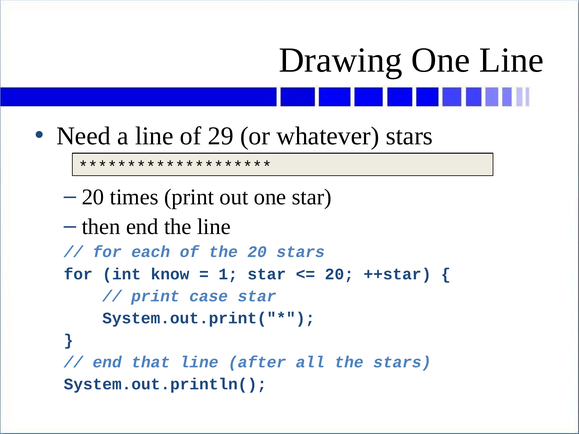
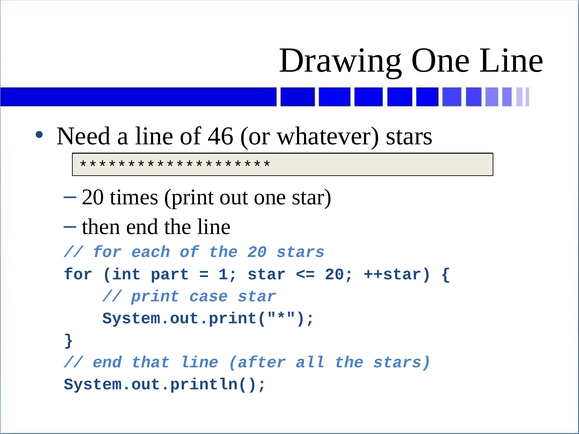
29: 29 -> 46
know: know -> part
